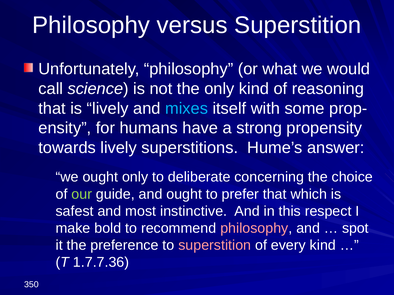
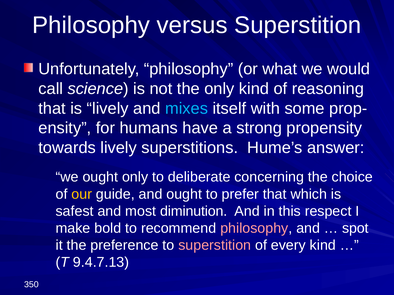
our colour: light green -> yellow
instinctive: instinctive -> diminution
1.7.7.36: 1.7.7.36 -> 9.4.7.13
